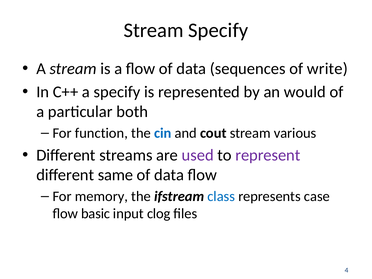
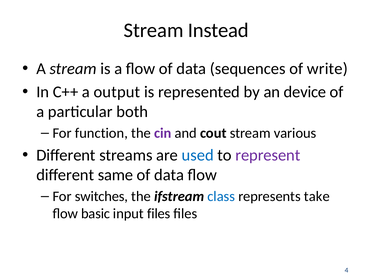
Stream Specify: Specify -> Instead
a specify: specify -> output
would: would -> device
cin colour: blue -> purple
used colour: purple -> blue
memory: memory -> switches
case: case -> take
input clog: clog -> files
